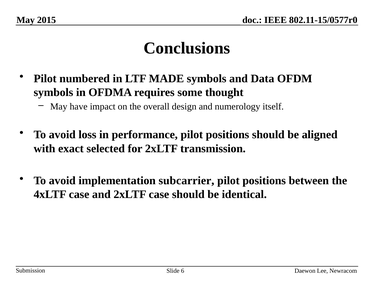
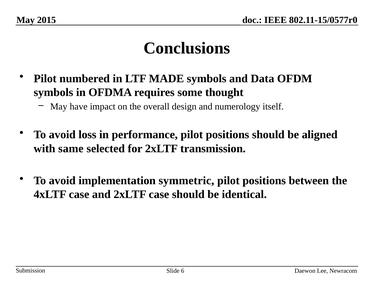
exact: exact -> same
subcarrier: subcarrier -> symmetric
